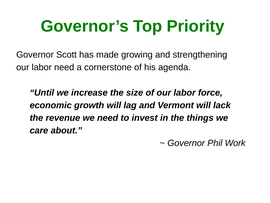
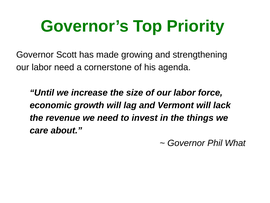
Work: Work -> What
